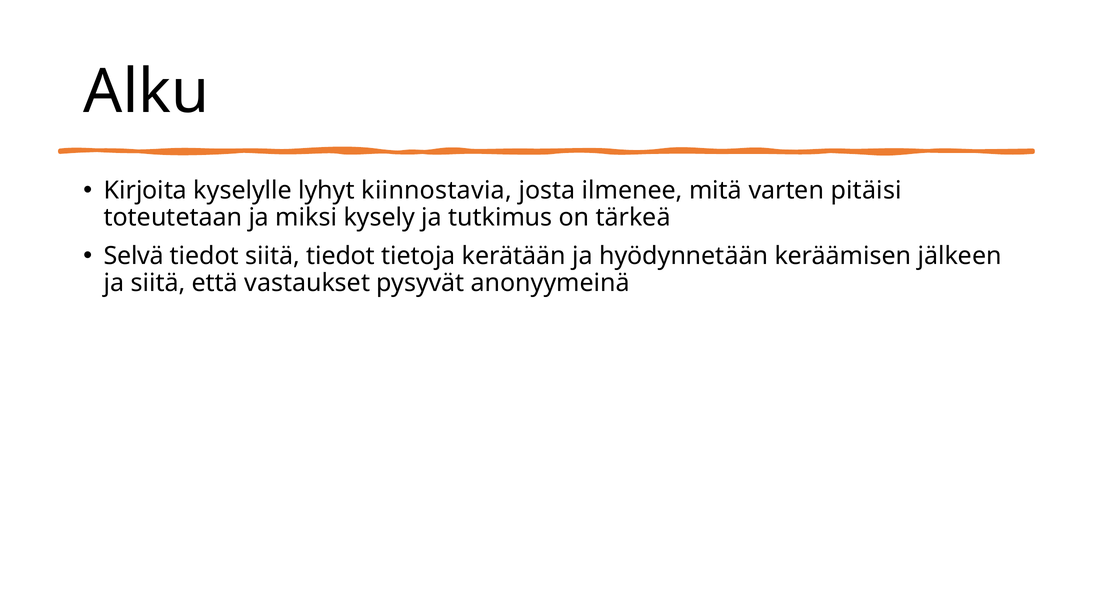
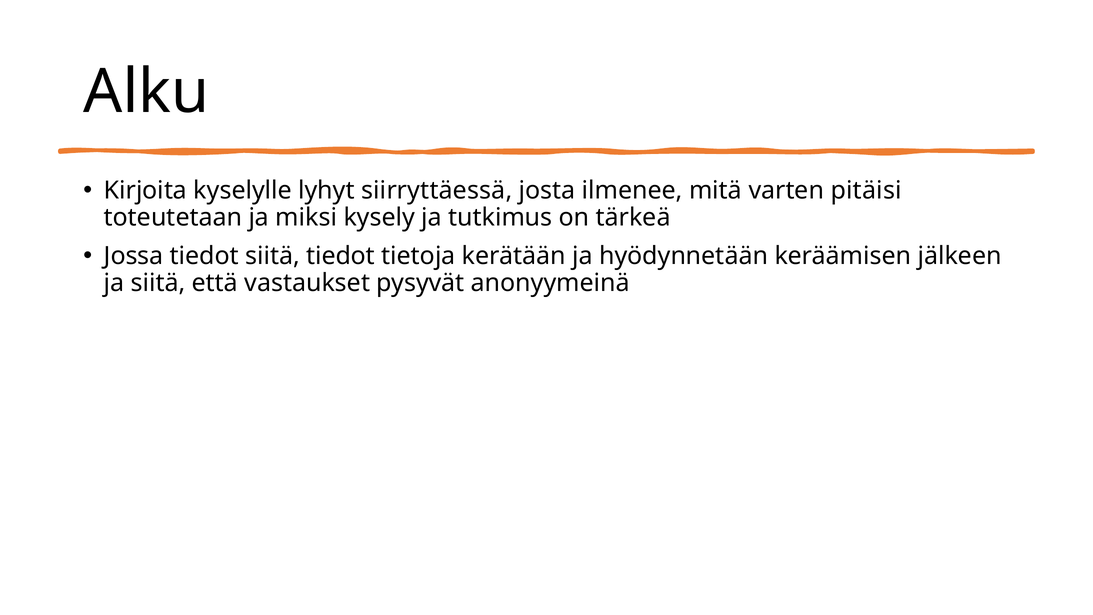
kiinnostavia: kiinnostavia -> siirryttäessä
Selvä: Selvä -> Jossa
